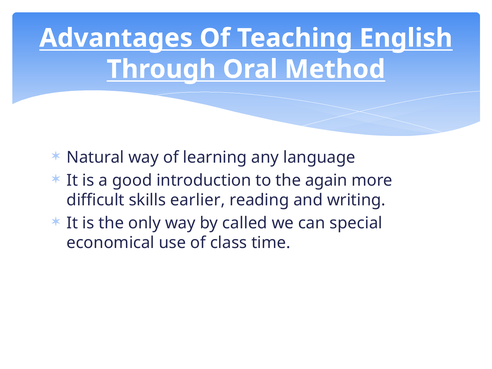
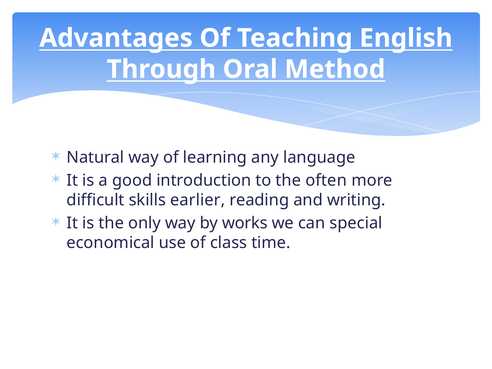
again: again -> often
called: called -> works
